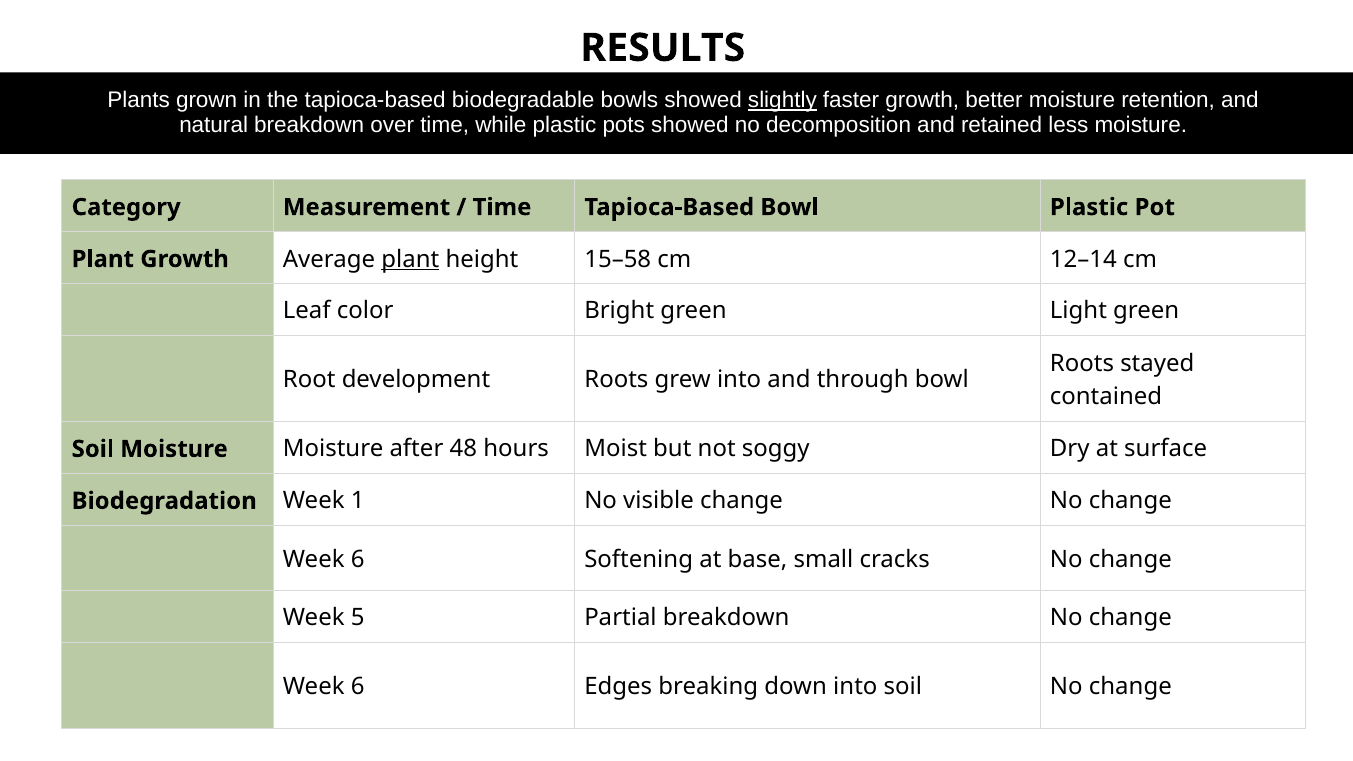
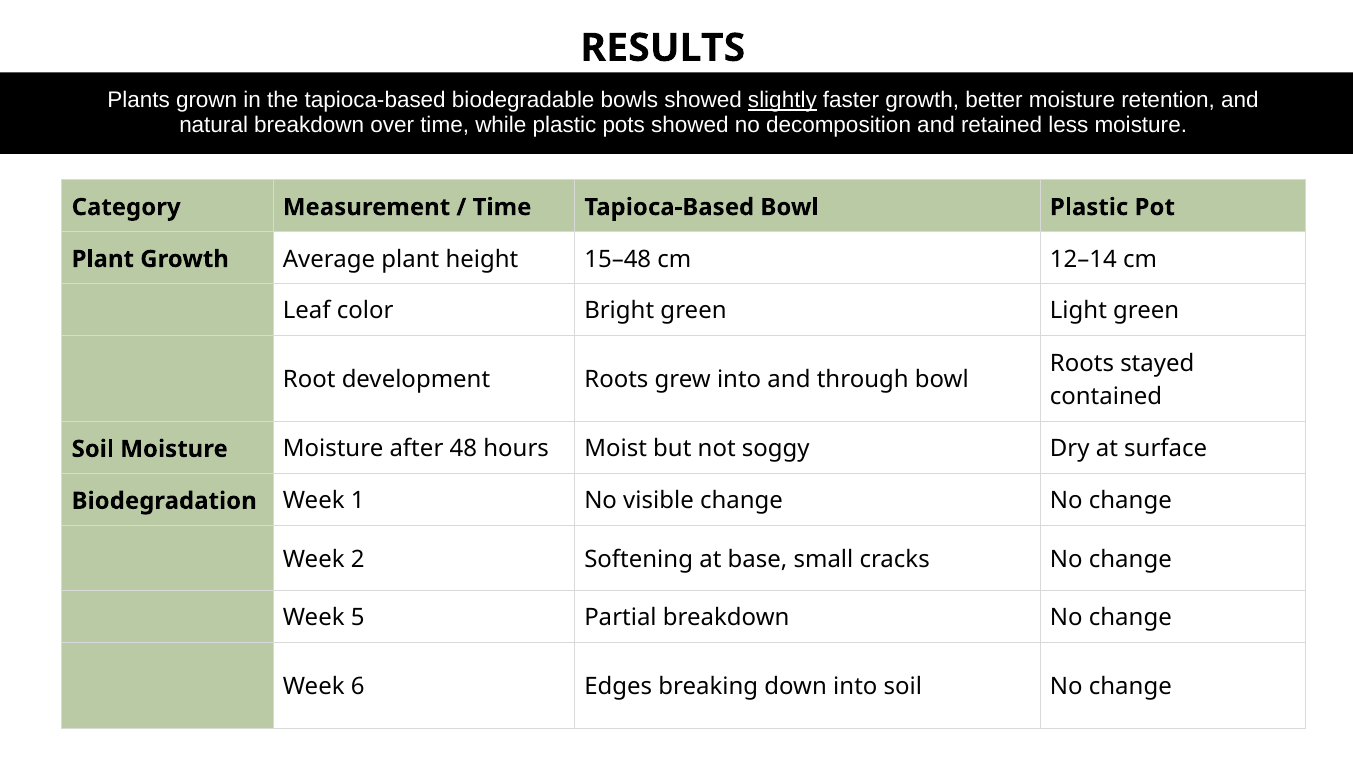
plant at (410, 259) underline: present -> none
15–58: 15–58 -> 15–48
6 at (358, 559): 6 -> 2
